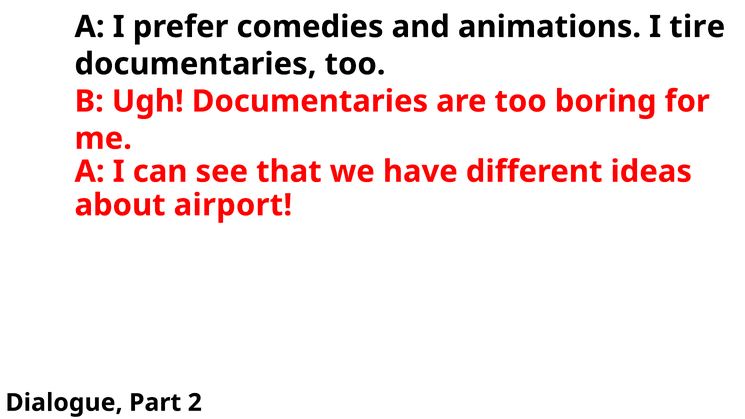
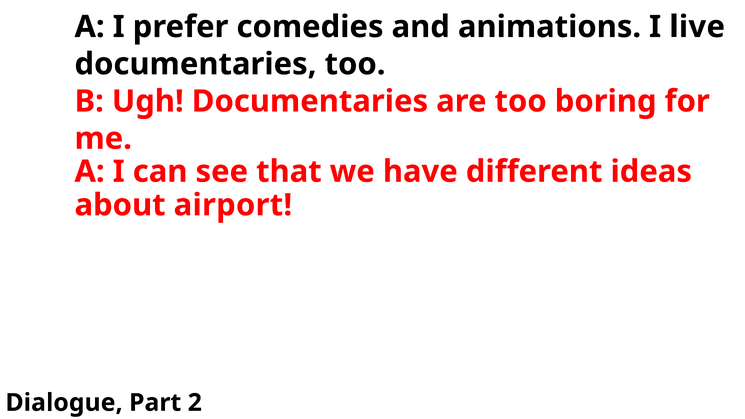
tire: tire -> live
